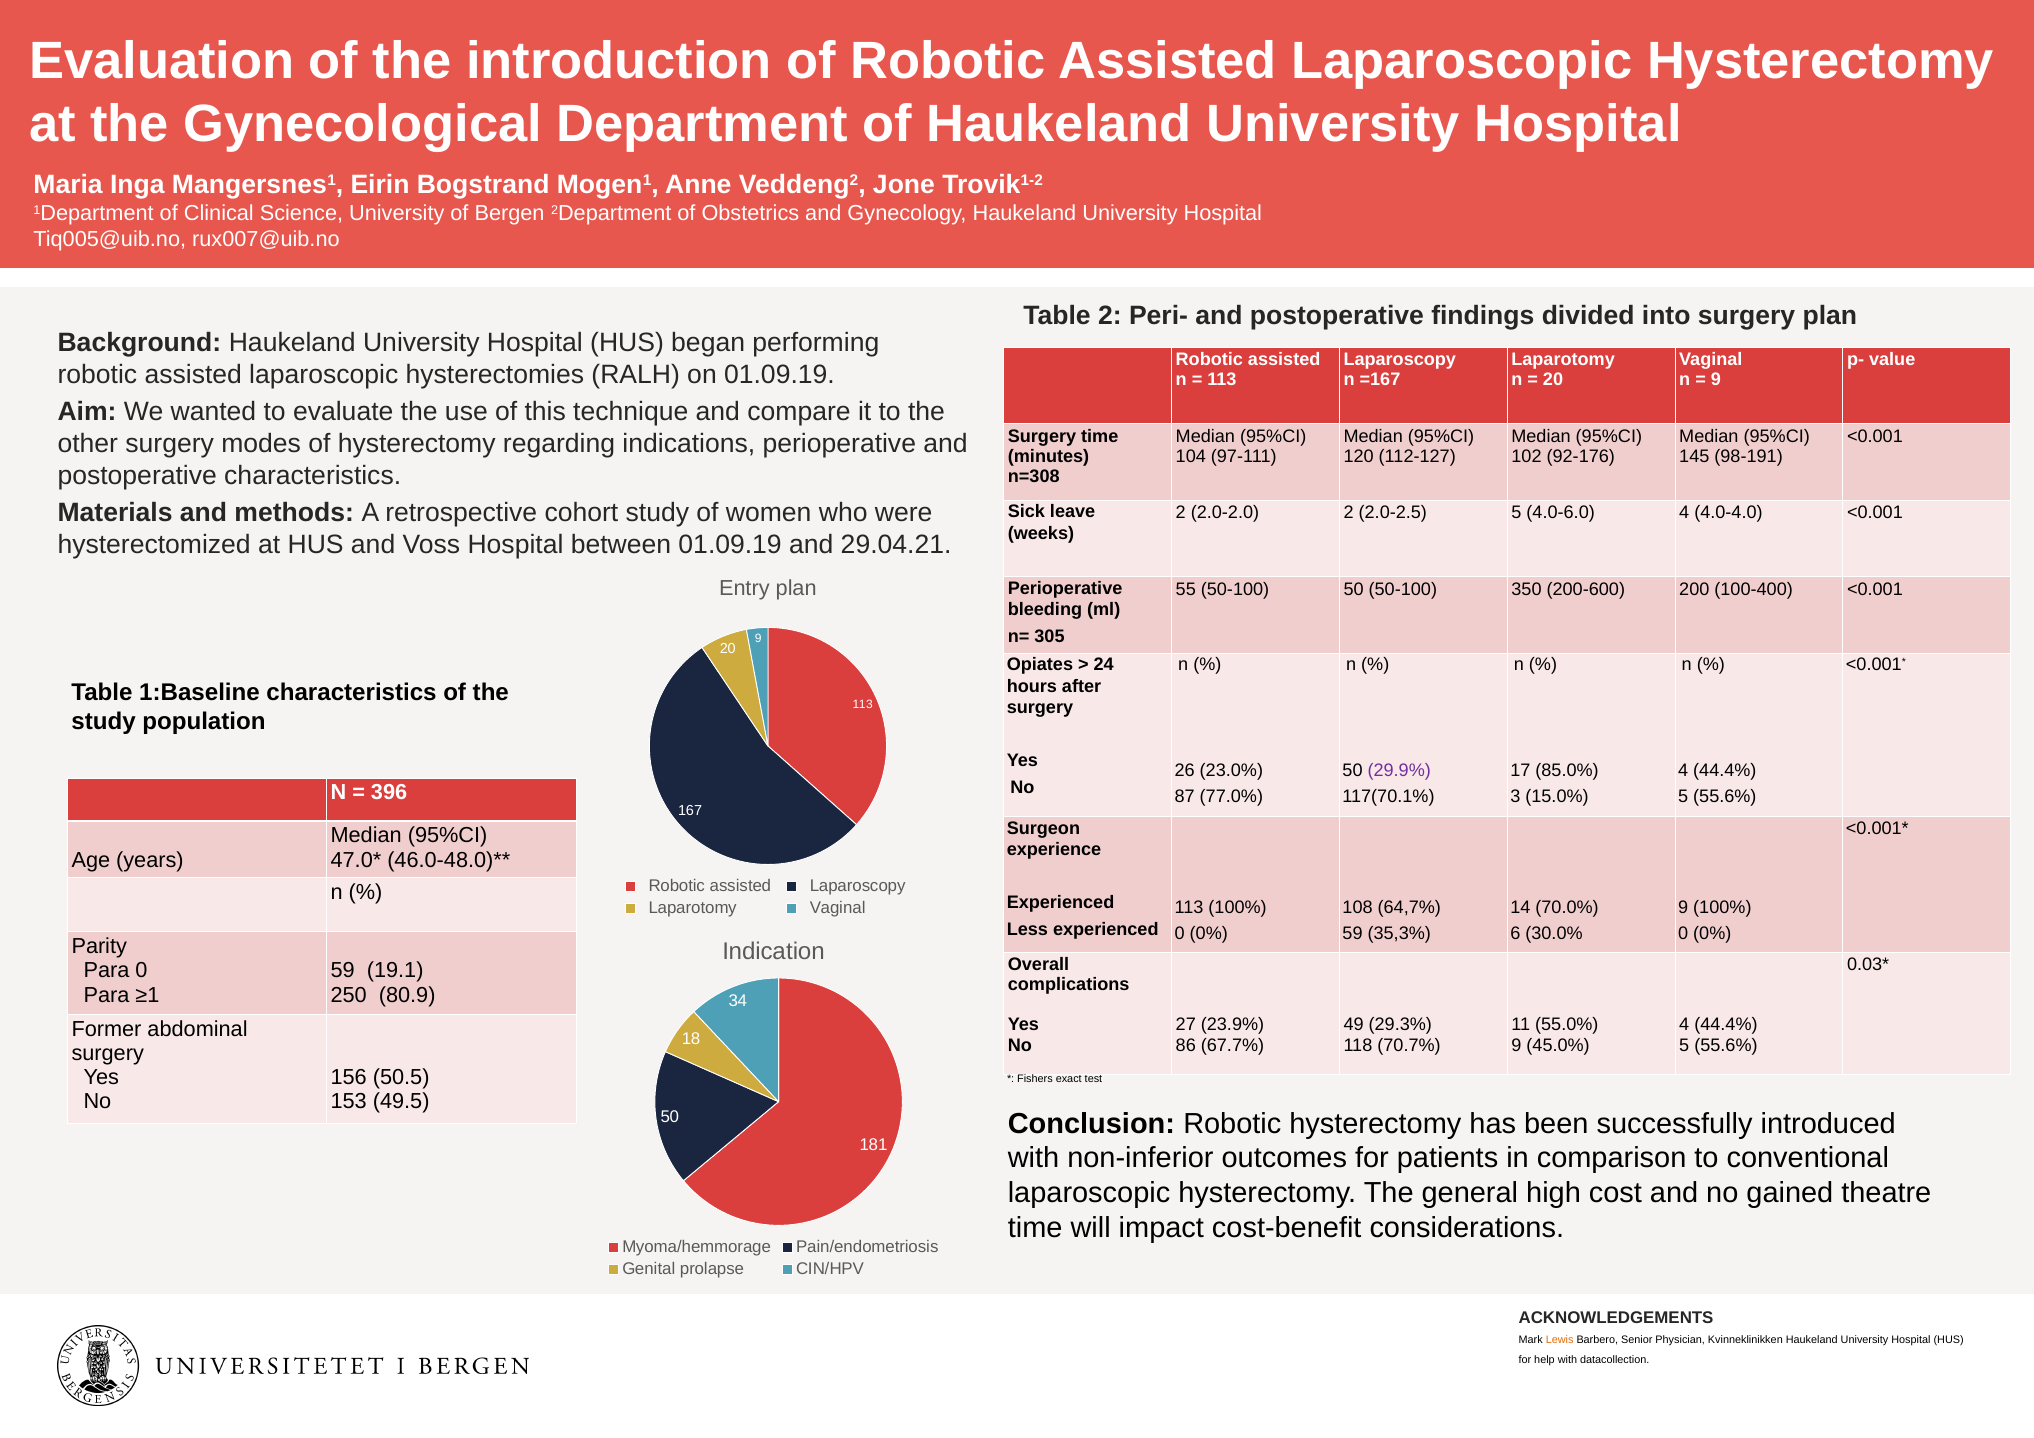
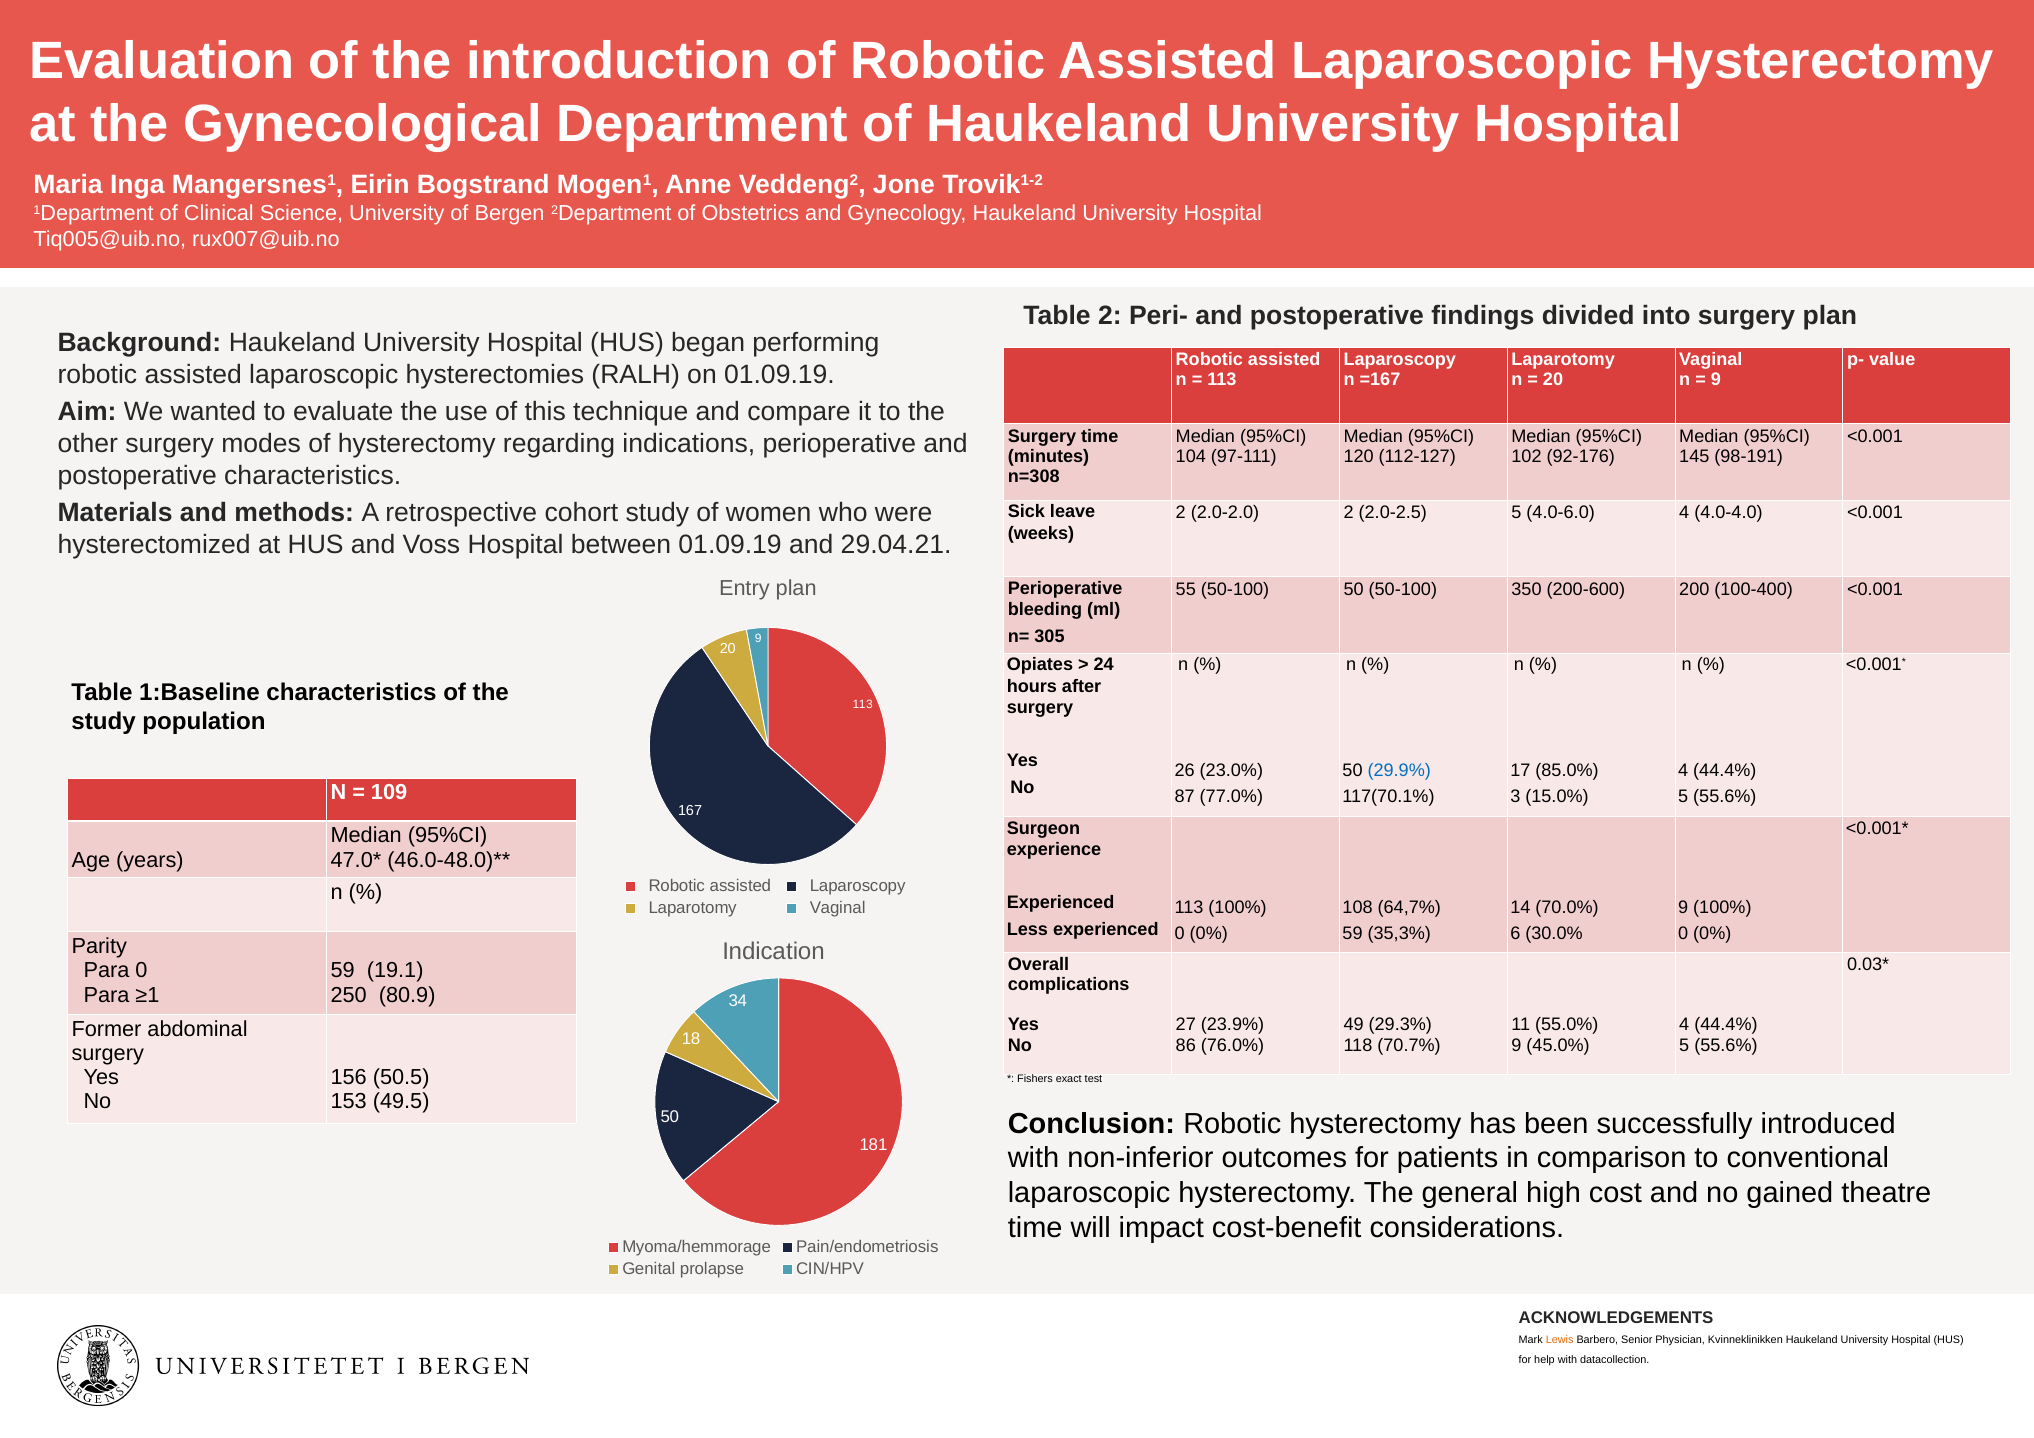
29.9% colour: purple -> blue
396: 396 -> 109
67.7%: 67.7% -> 76.0%
